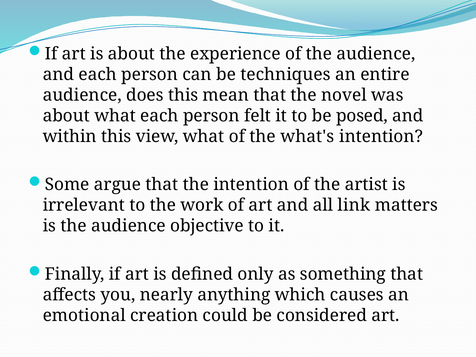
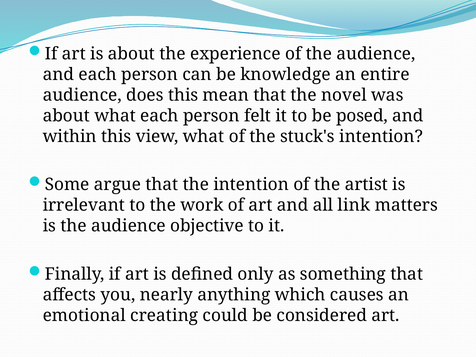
techniques: techniques -> knowledge
what's: what's -> stuck's
creation: creation -> creating
